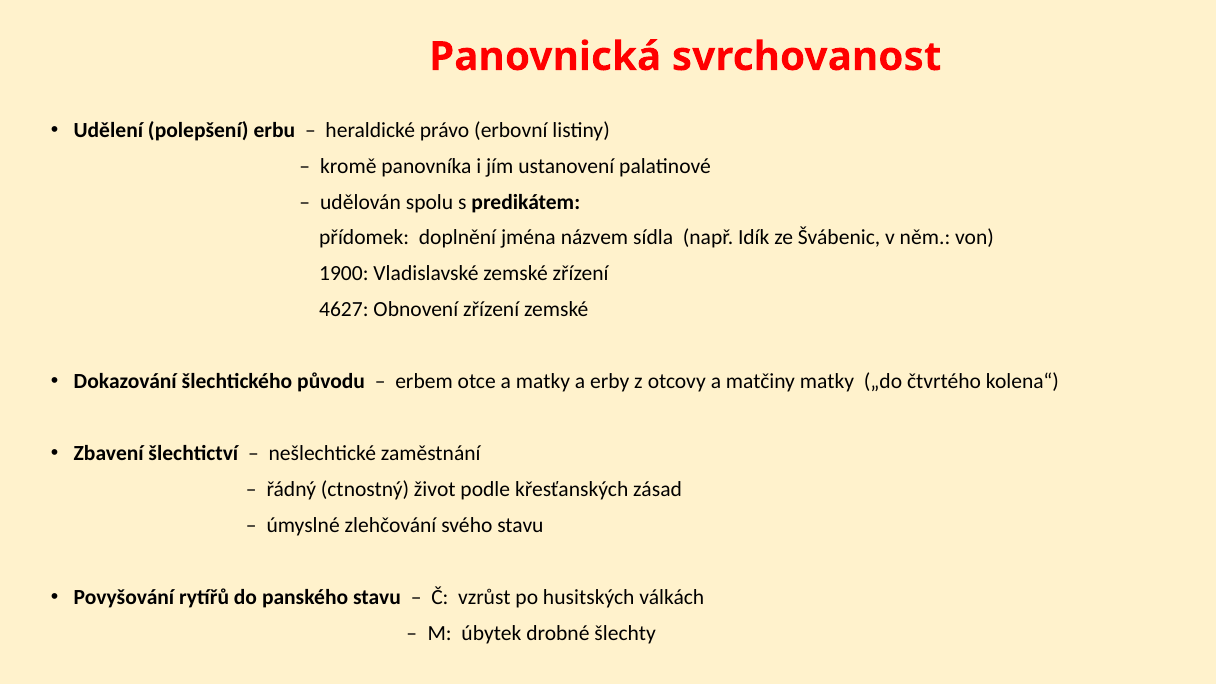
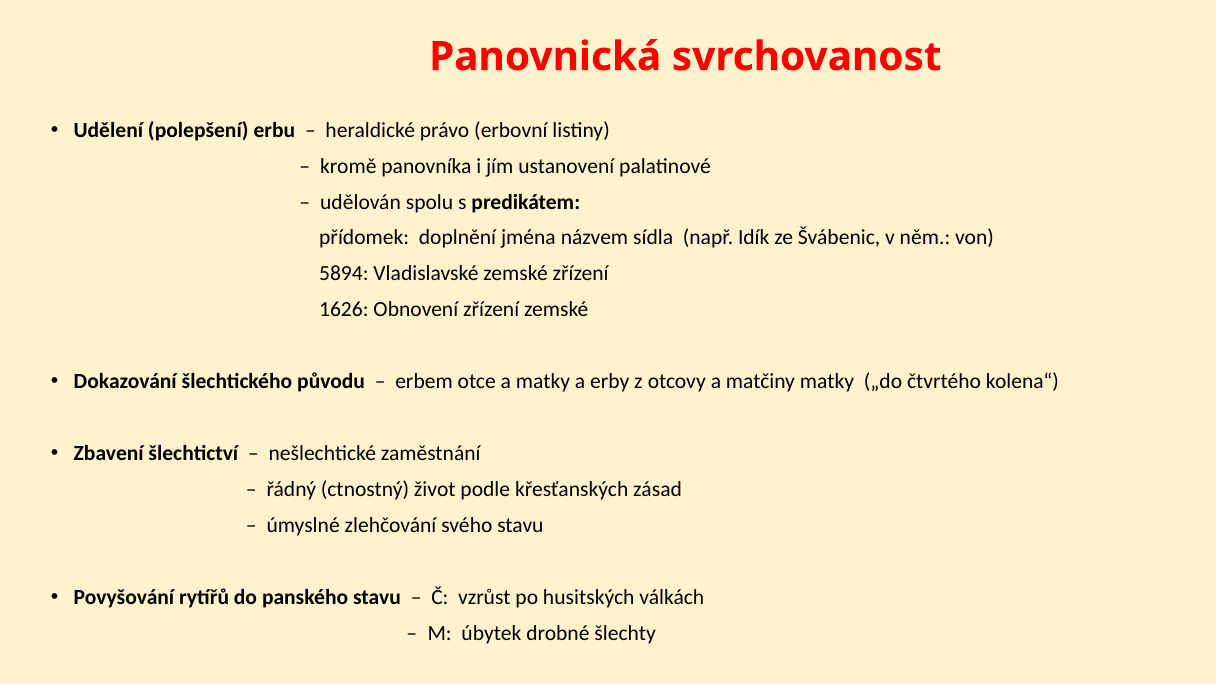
1900: 1900 -> 5894
4627: 4627 -> 1626
